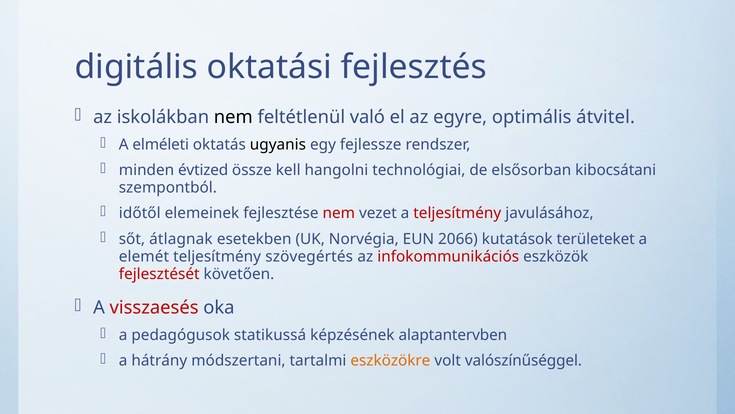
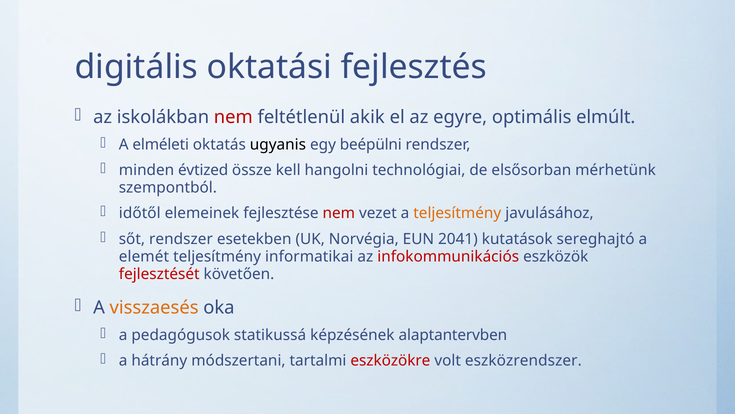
nem at (233, 117) colour: black -> red
való: való -> akik
átvitel: átvitel -> elmúlt
fejlessze: fejlessze -> beépülni
kibocsátani: kibocsátani -> mérhetünk
teljesítmény at (457, 213) colour: red -> orange
sőt átlagnak: átlagnak -> rendszer
2066: 2066 -> 2041
területeket: területeket -> sereghajtó
szövegértés: szövegértés -> informatikai
visszaesés colour: red -> orange
eszközökre colour: orange -> red
valószínűséggel: valószínűséggel -> eszközrendszer
